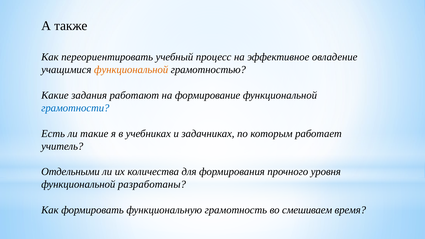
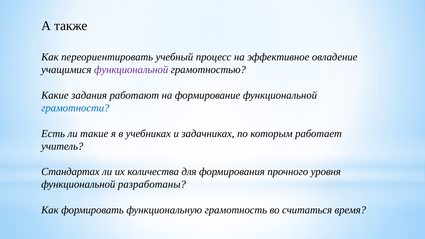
функциональной at (131, 70) colour: orange -> purple
Отдельными: Отдельными -> Стандартах
смешиваем: смешиваем -> считаться
